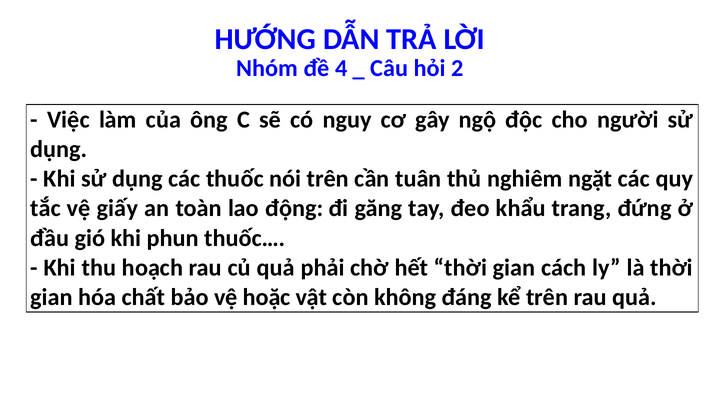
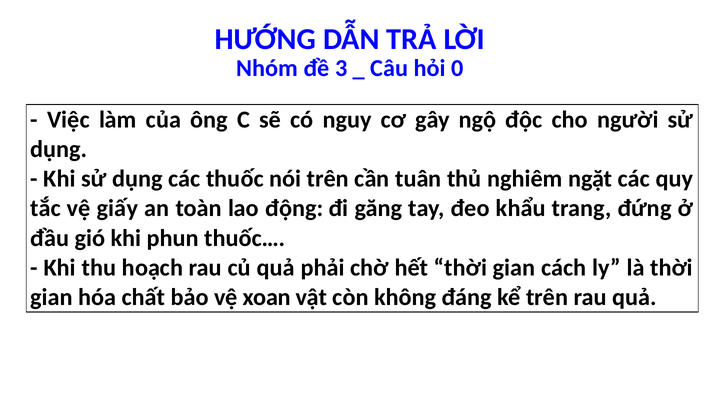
4: 4 -> 3
2: 2 -> 0
hoặc: hoặc -> xoan
